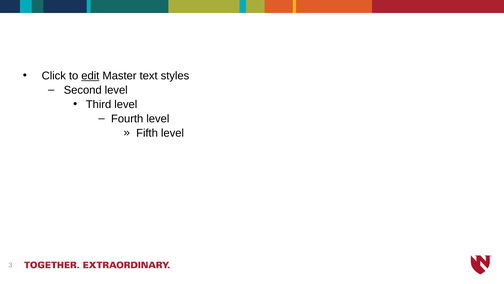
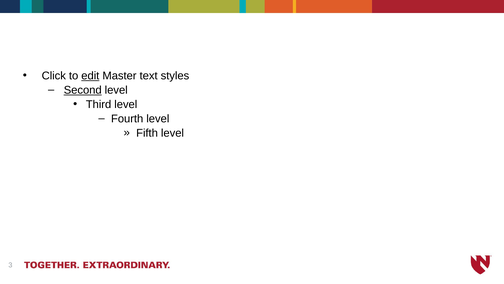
Second underline: none -> present
